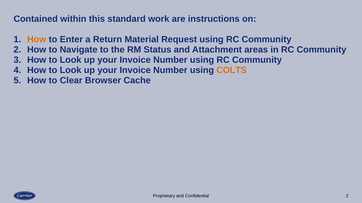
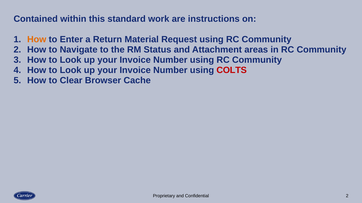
COLTS colour: orange -> red
